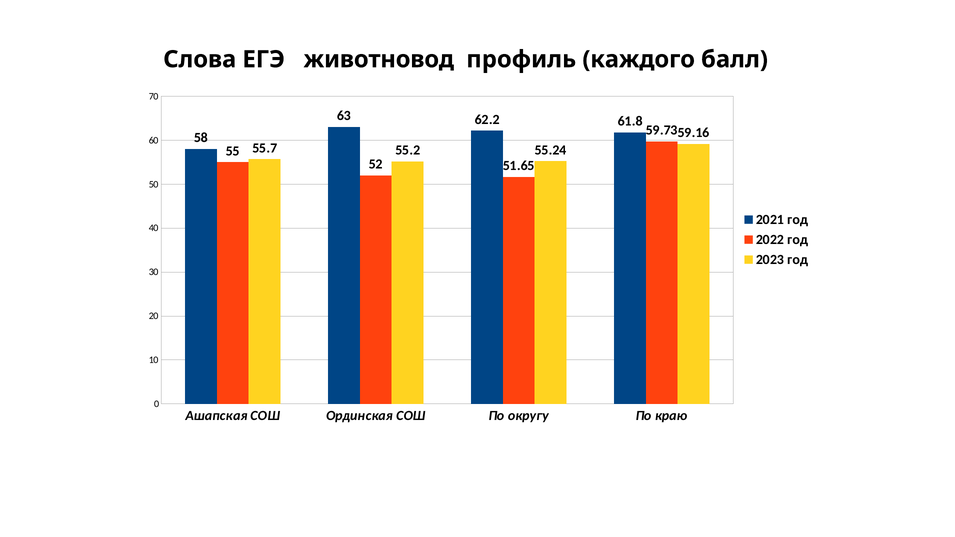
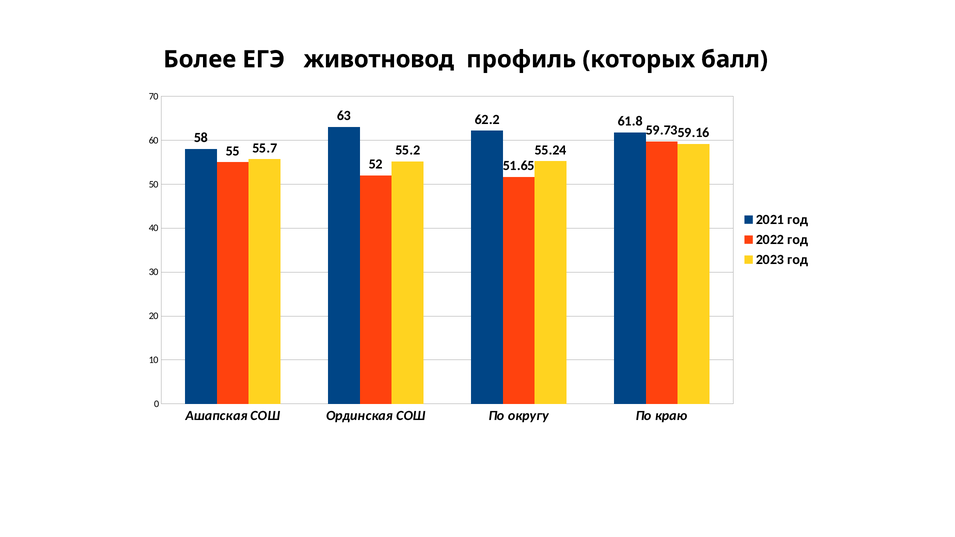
Слова: Слова -> Более
каждого: каждого -> которых
